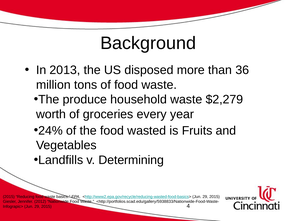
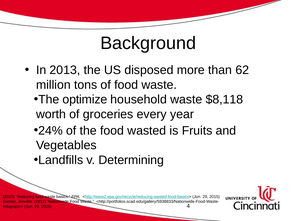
36: 36 -> 62
produce: produce -> optimize
$2,279: $2,279 -> $8,118
